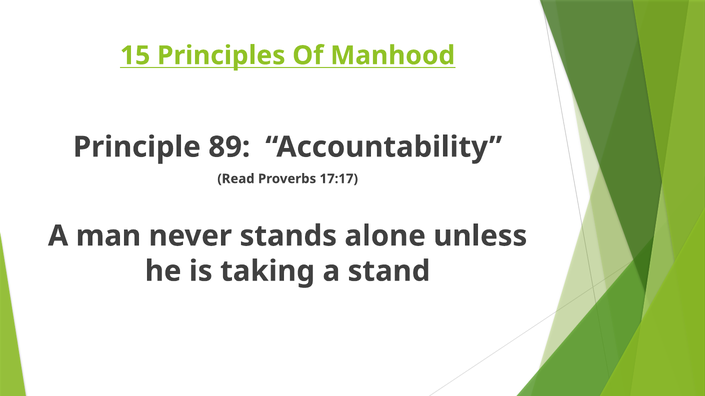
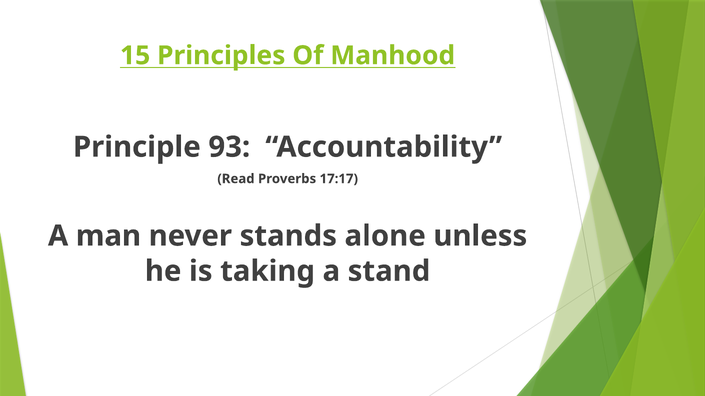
89: 89 -> 93
